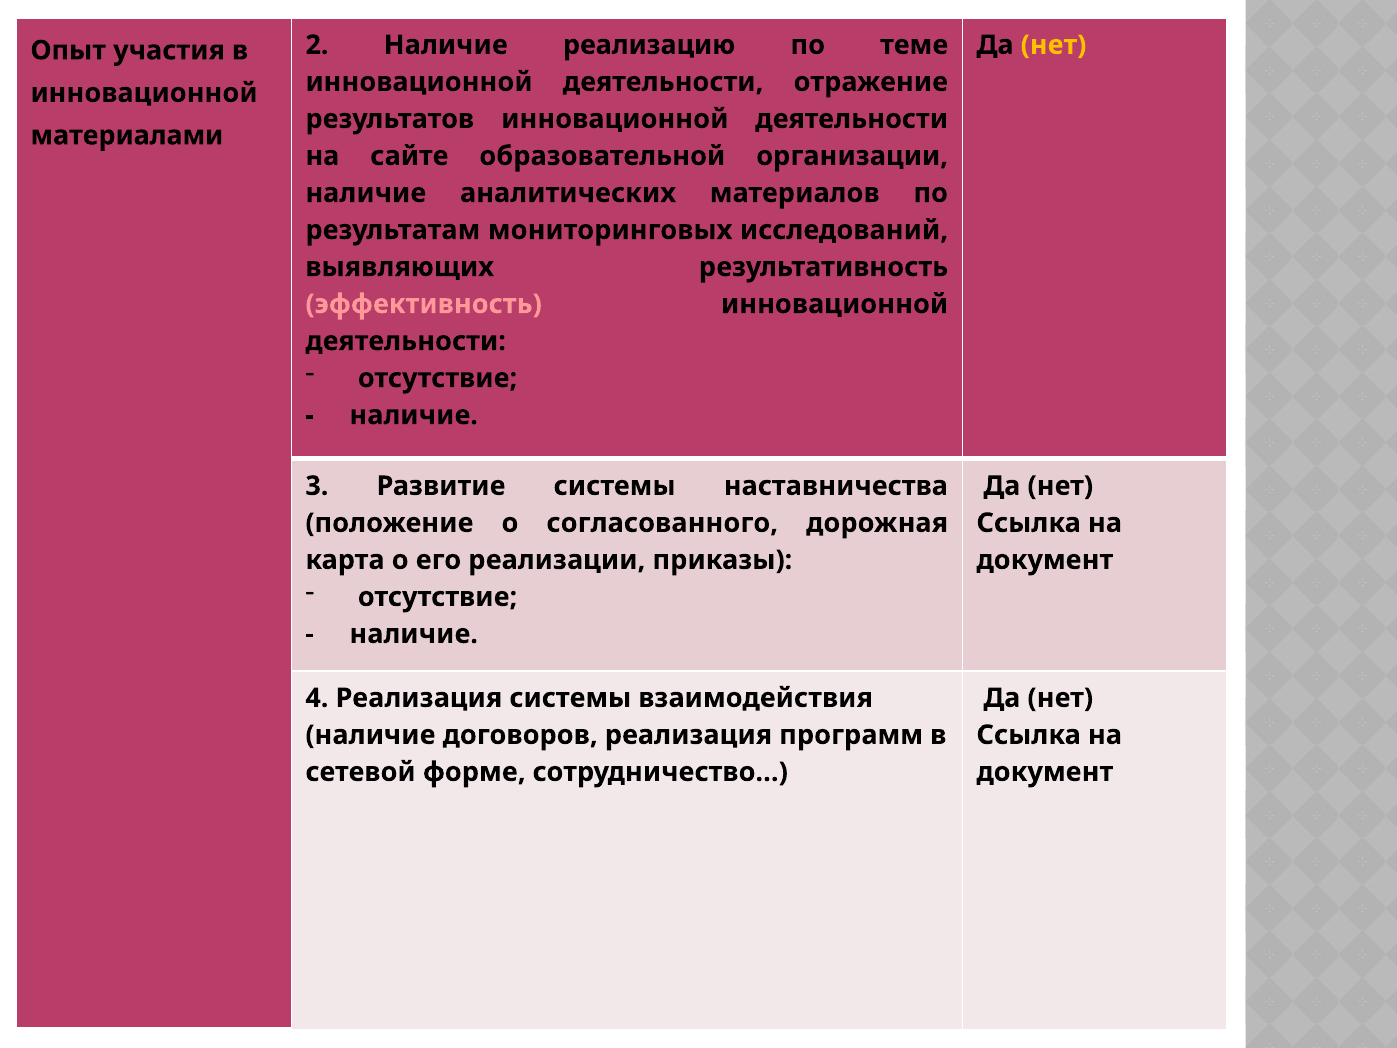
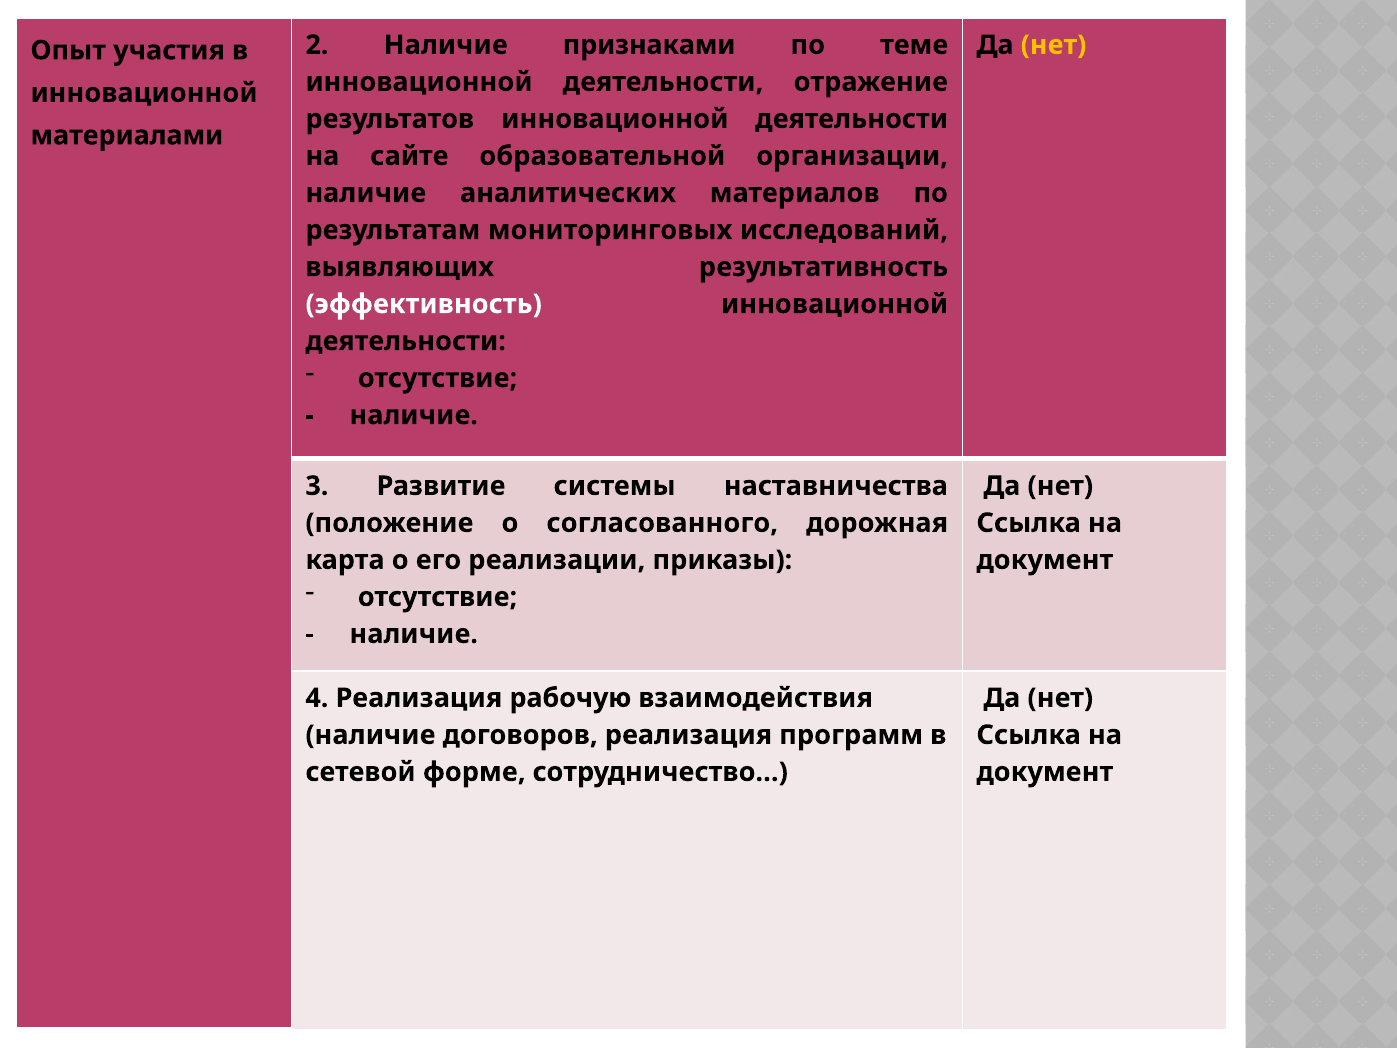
реализацию: реализацию -> признаками
эффективность colour: pink -> white
Реализация системы: системы -> рабочую
